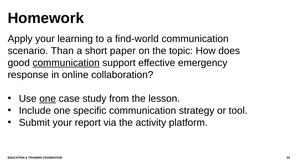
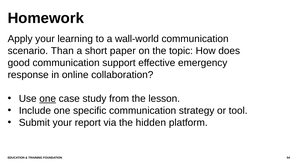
find-world: find-world -> wall-world
communication at (66, 63) underline: present -> none
activity: activity -> hidden
